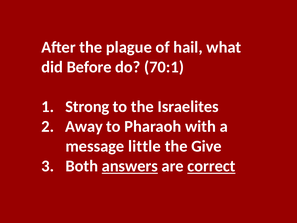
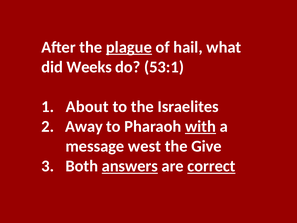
plague underline: none -> present
Before: Before -> Weeks
70:1: 70:1 -> 53:1
Strong: Strong -> About
with underline: none -> present
little: little -> west
